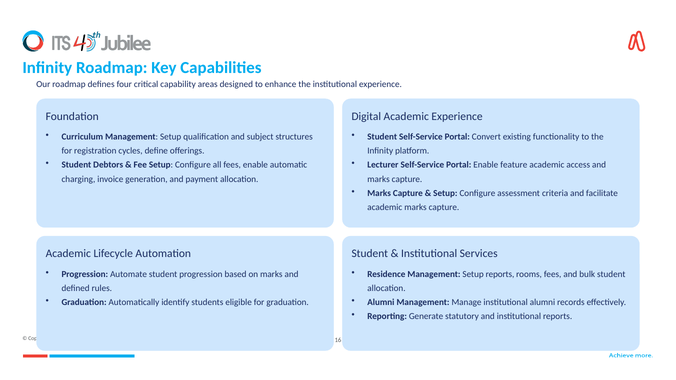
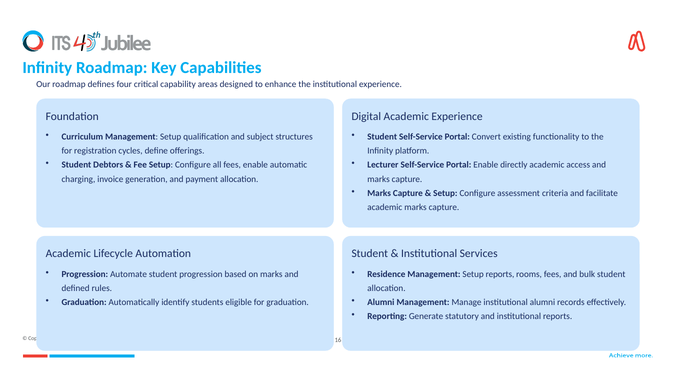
feature: feature -> directly
